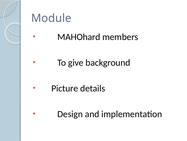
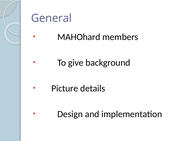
Module: Module -> General
